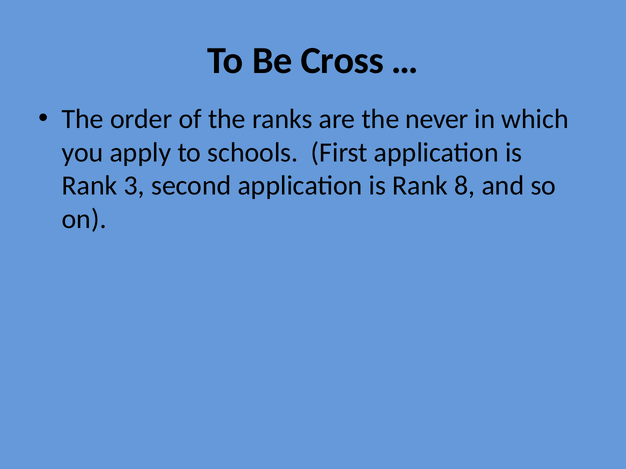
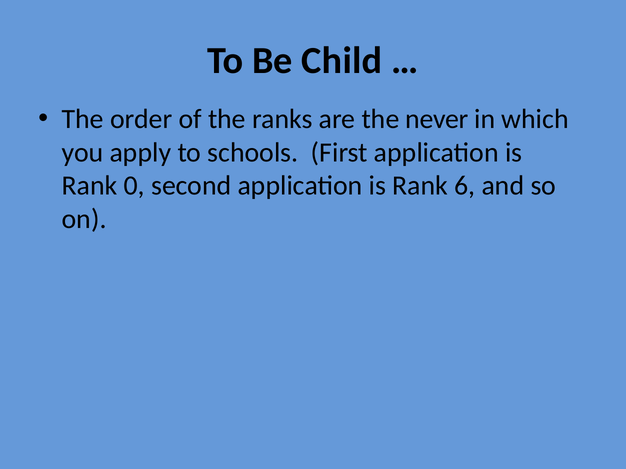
Cross: Cross -> Child
3: 3 -> 0
8: 8 -> 6
